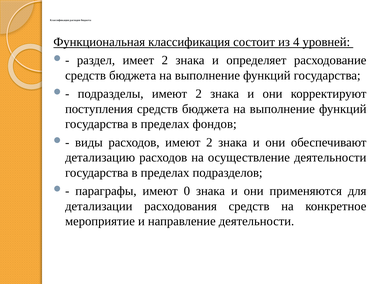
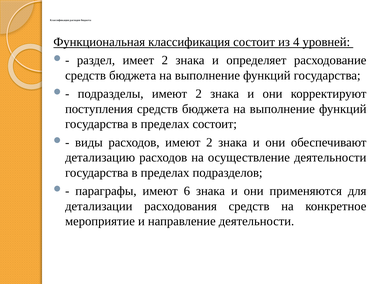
пределах фондов: фондов -> состоит
0: 0 -> 6
